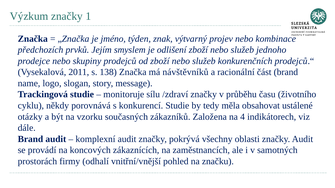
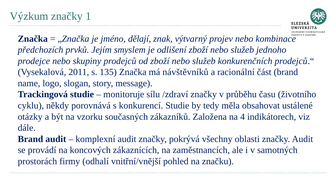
týden: týden -> dělají
138: 138 -> 135
